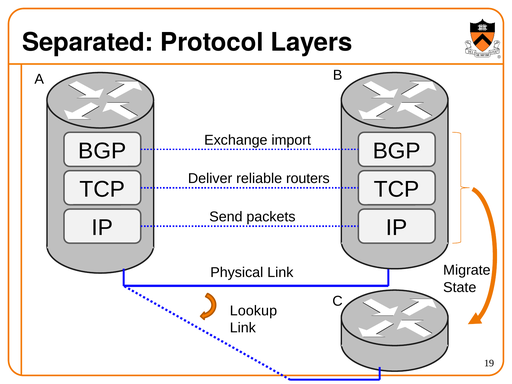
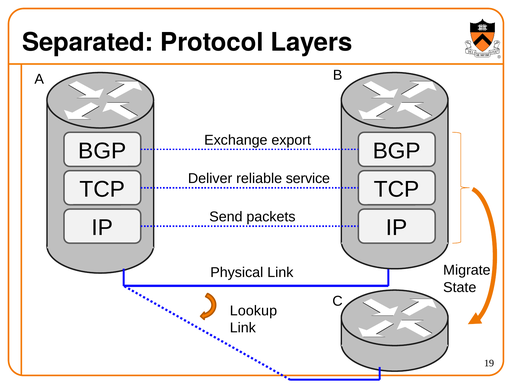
import: import -> export
routers: routers -> service
